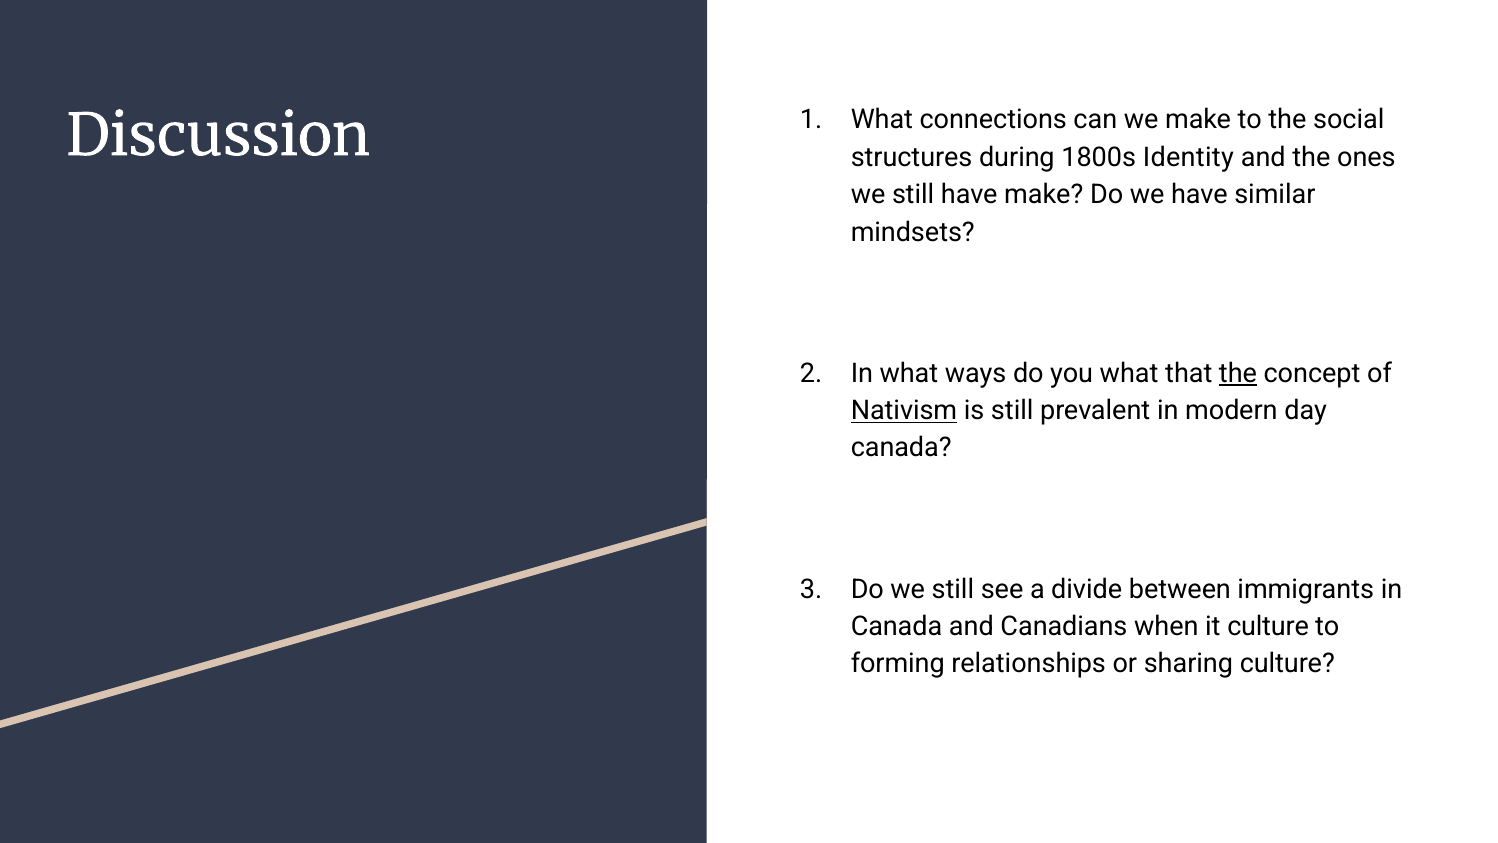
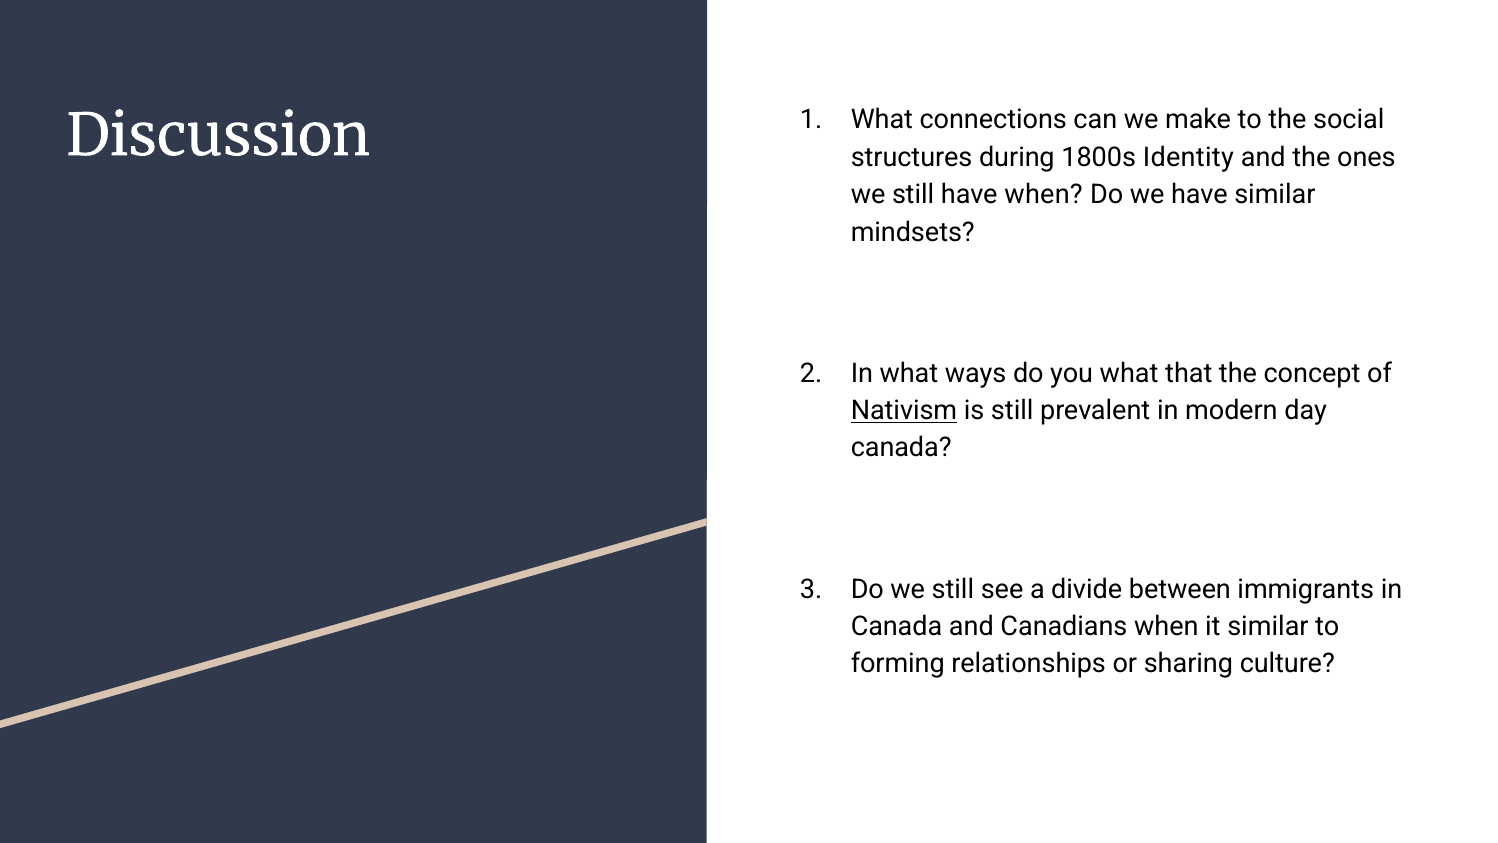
have make: make -> when
the at (1238, 373) underline: present -> none
it culture: culture -> similar
